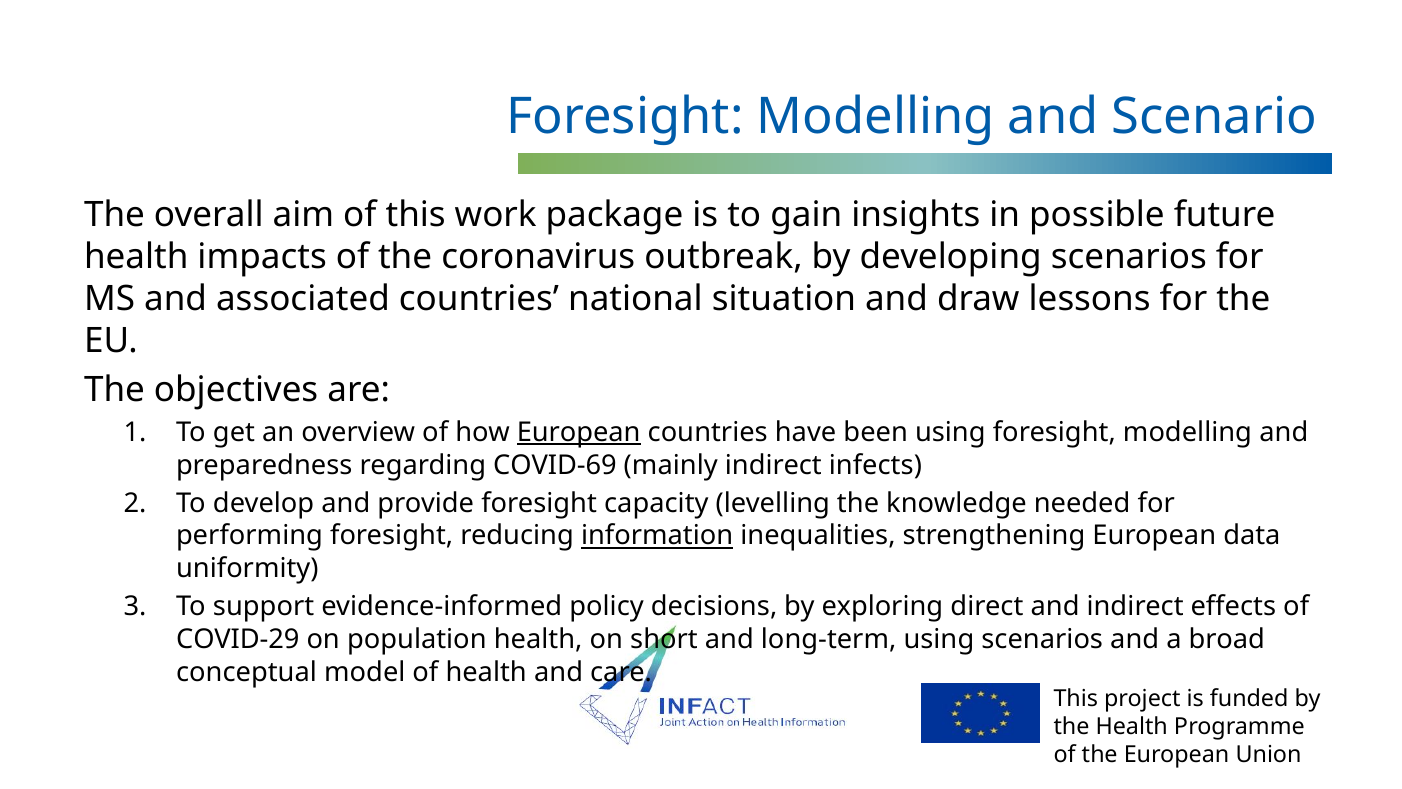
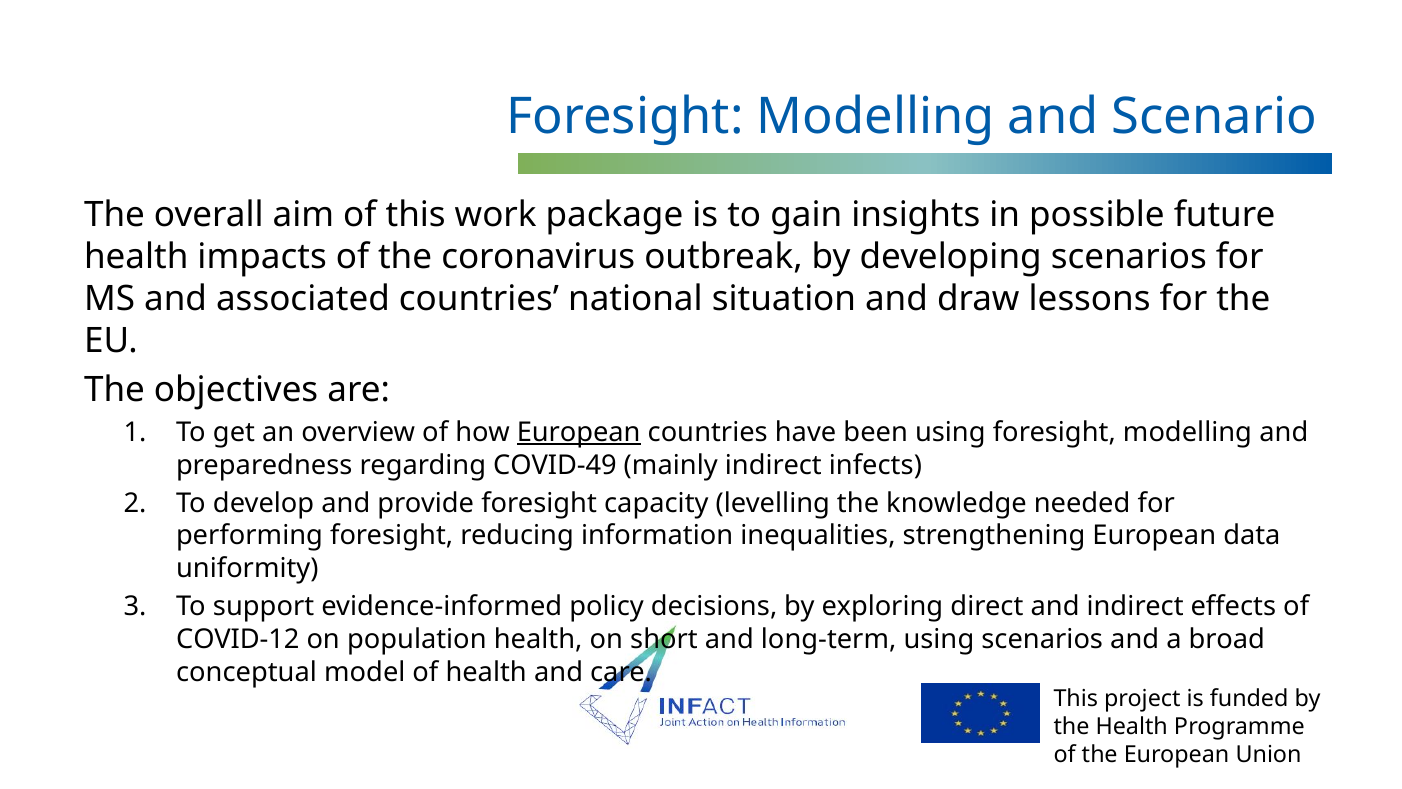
COVID-69: COVID-69 -> COVID-49
information underline: present -> none
COVID-29: COVID-29 -> COVID-12
